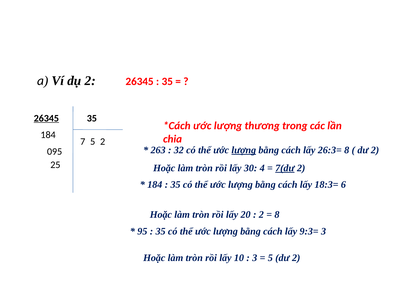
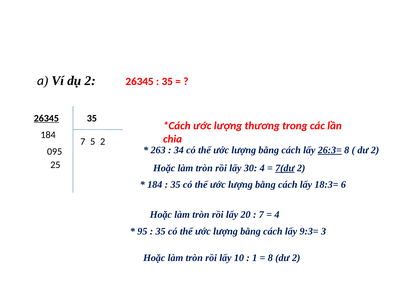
32: 32 -> 34
lượng at (244, 150) underline: present -> none
26:3= underline: none -> present
2 at (261, 214): 2 -> 7
8 at (277, 214): 8 -> 4
3 at (255, 257): 3 -> 1
5 at (270, 257): 5 -> 8
